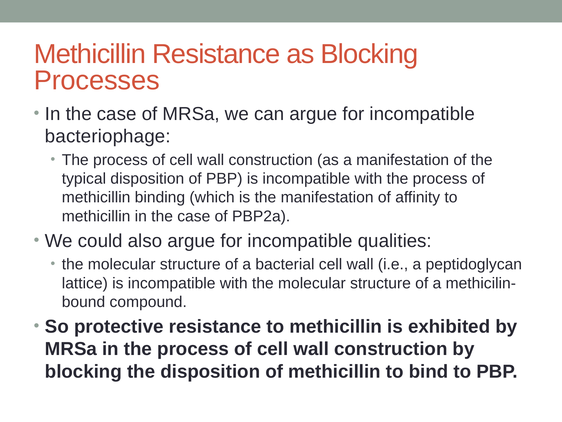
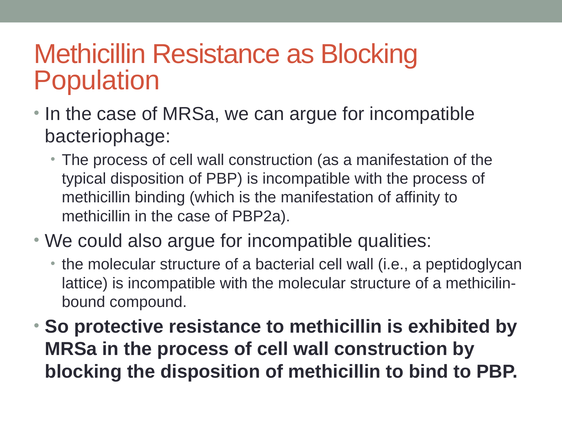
Processes: Processes -> Population
